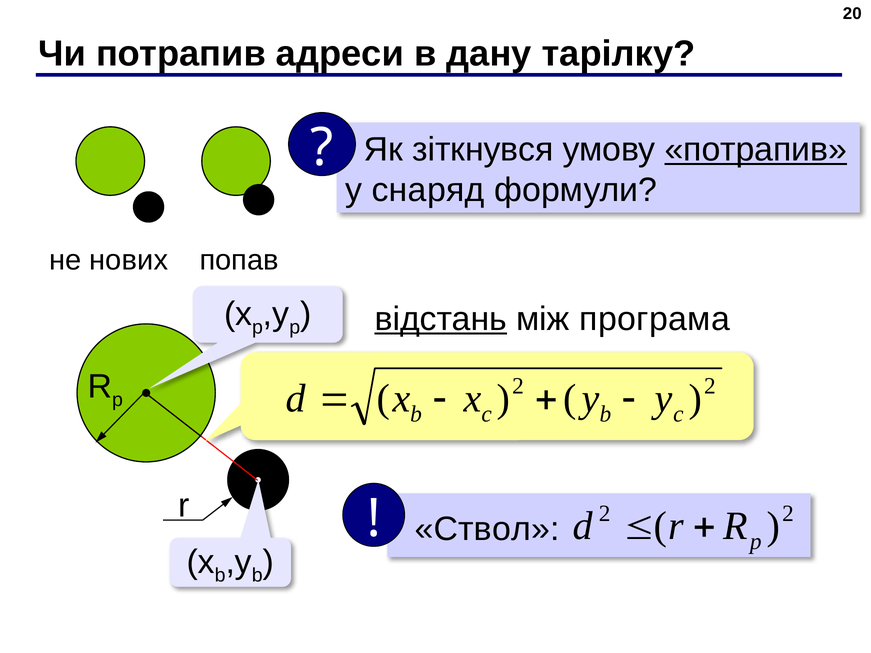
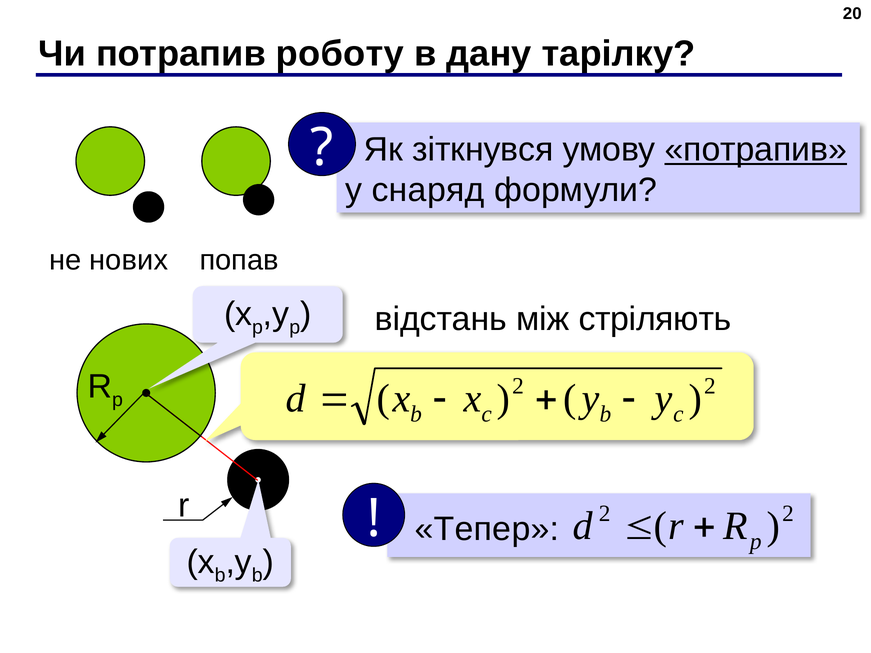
адреси: адреси -> роботу
відстань underline: present -> none
програма: програма -> стріляють
Ствол: Ствол -> Тепер
